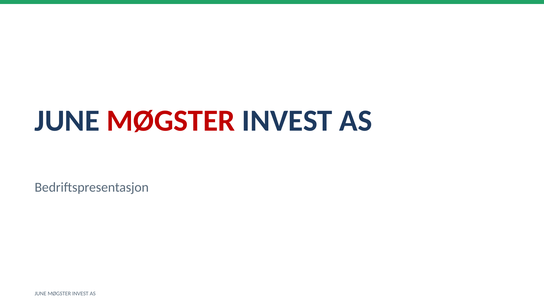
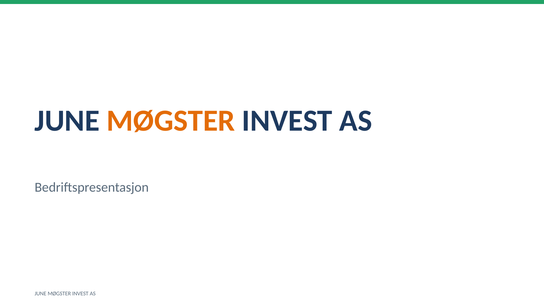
MØGSTER at (171, 121) colour: red -> orange
